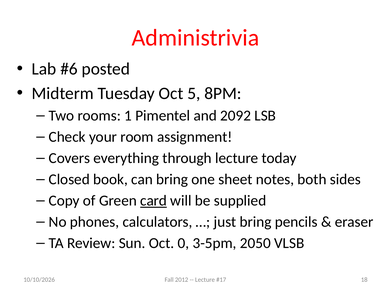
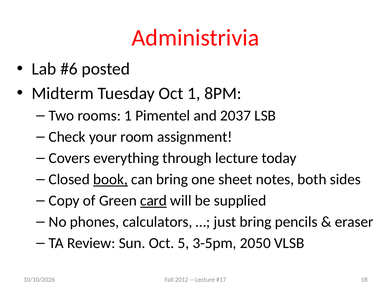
Oct 5: 5 -> 1
2092: 2092 -> 2037
book underline: none -> present
0: 0 -> 5
